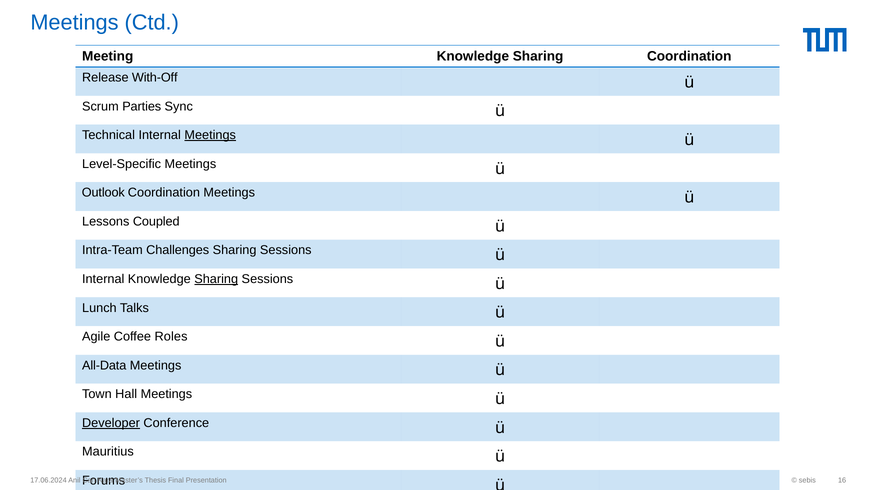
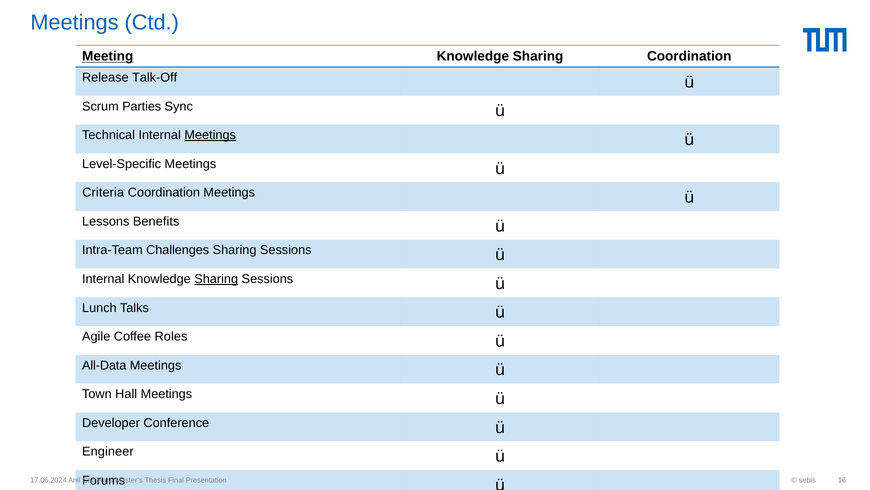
Meeting underline: none -> present
With-Off: With-Off -> Talk-Off
Outlook: Outlook -> Criteria
Coupled: Coupled -> Benefits
Developer underline: present -> none
Mauritius: Mauritius -> Engineer
